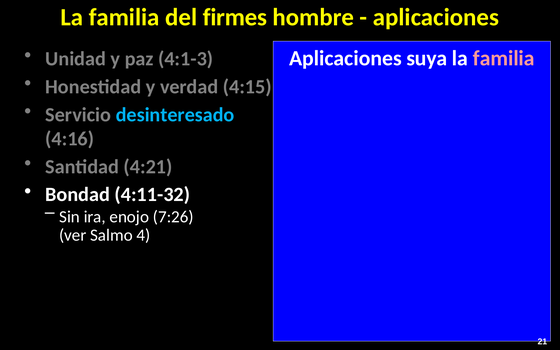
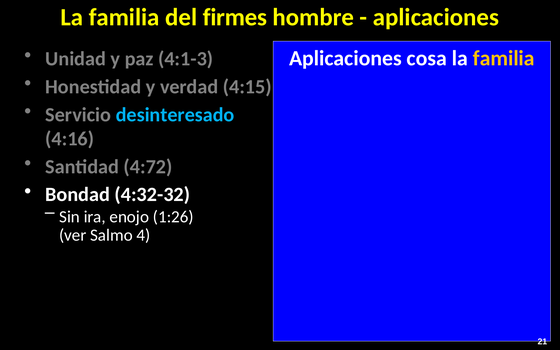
suya: suya -> cosa
familia at (504, 58) colour: pink -> yellow
4:21: 4:21 -> 4:72
4:11-32: 4:11-32 -> 4:32-32
7:26: 7:26 -> 1:26
